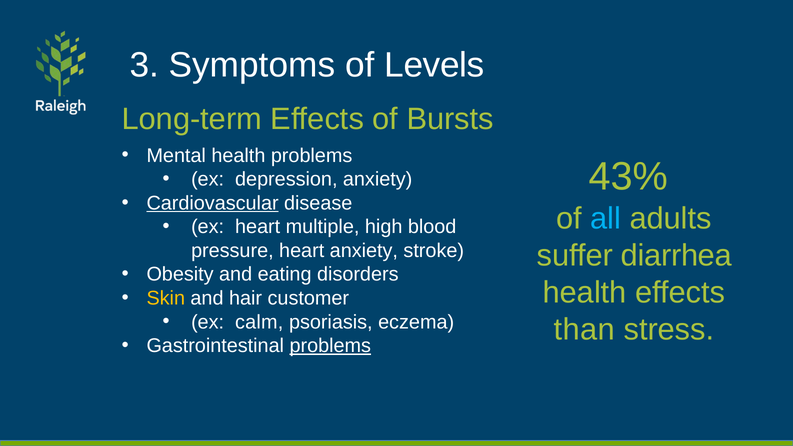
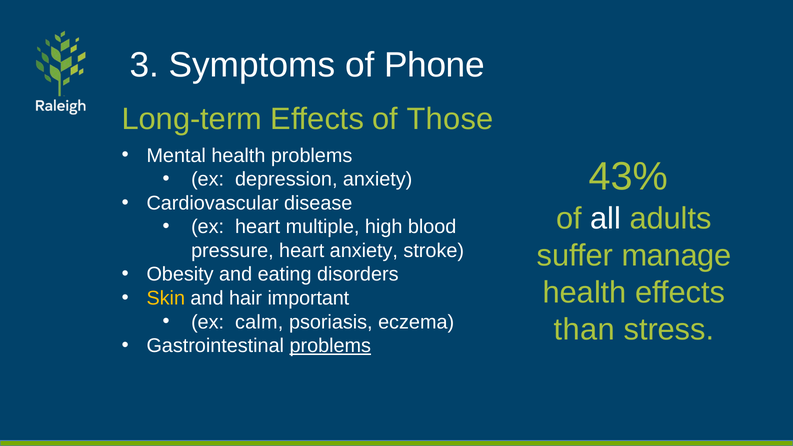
Levels: Levels -> Phone
Bursts: Bursts -> Those
Cardiovascular underline: present -> none
all colour: light blue -> white
diarrhea: diarrhea -> manage
customer: customer -> important
